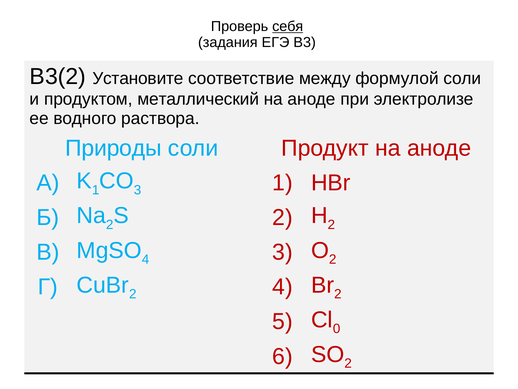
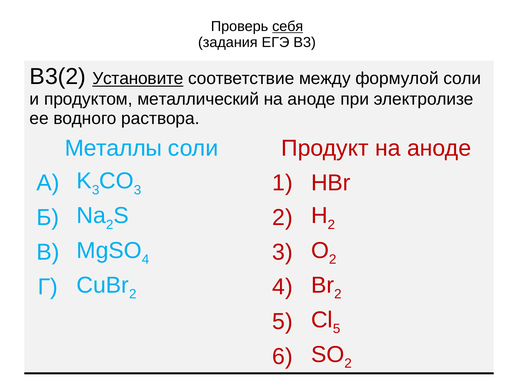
Установите underline: none -> present
Природы: Природы -> Металлы
1 at (96, 190): 1 -> 3
0 at (337, 328): 0 -> 5
